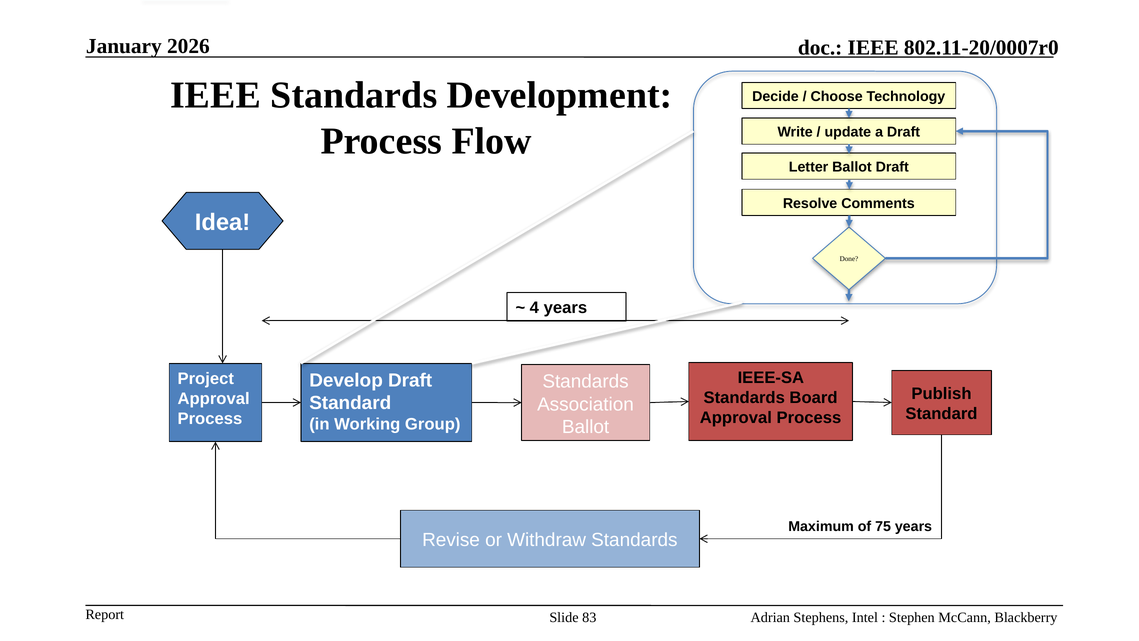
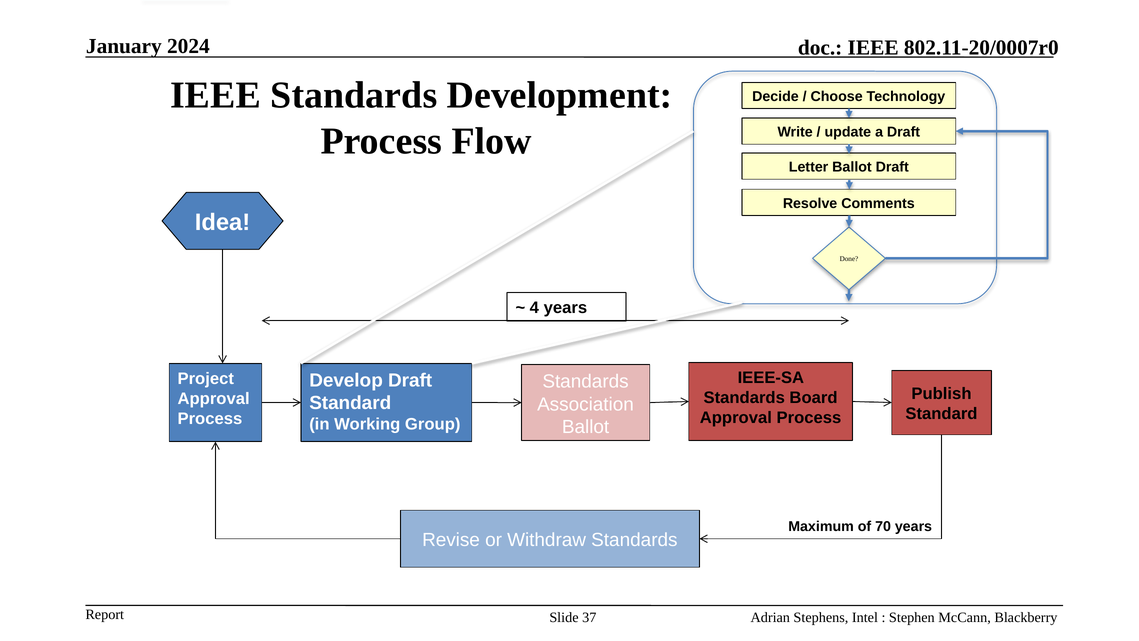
2026: 2026 -> 2024
75: 75 -> 70
83: 83 -> 37
